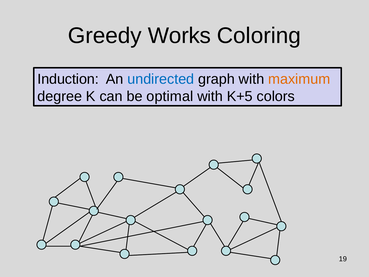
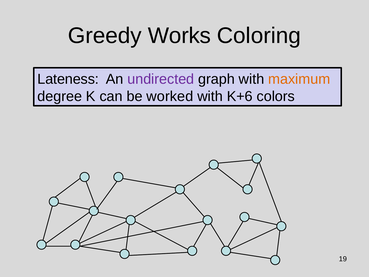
Induction: Induction -> Lateness
undirected colour: blue -> purple
optimal: optimal -> worked
K+5: K+5 -> K+6
